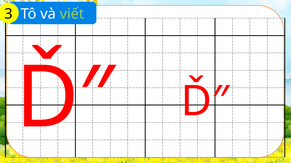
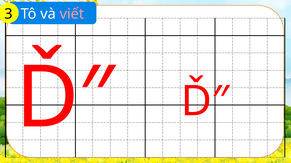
viết colour: light green -> pink
